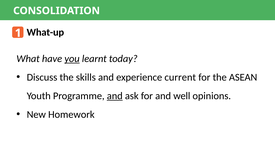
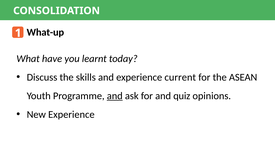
you underline: present -> none
well: well -> quiz
New Homework: Homework -> Experience
